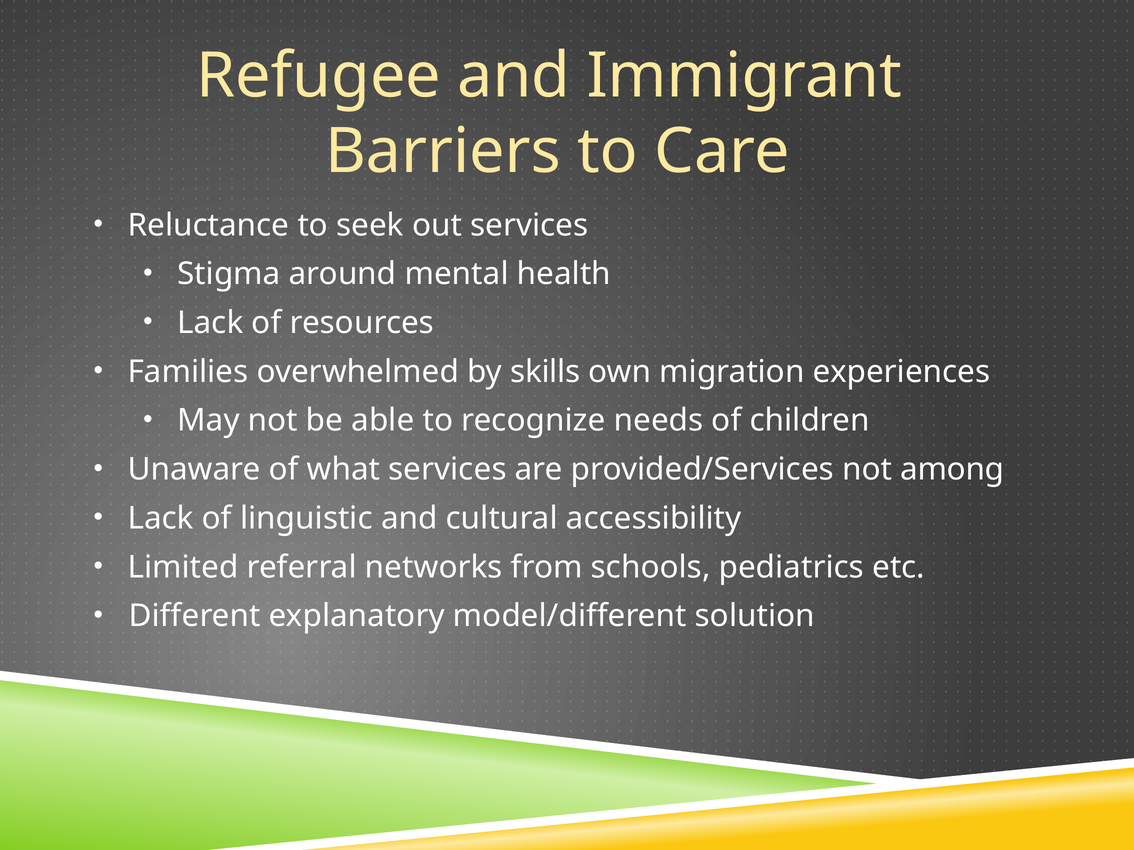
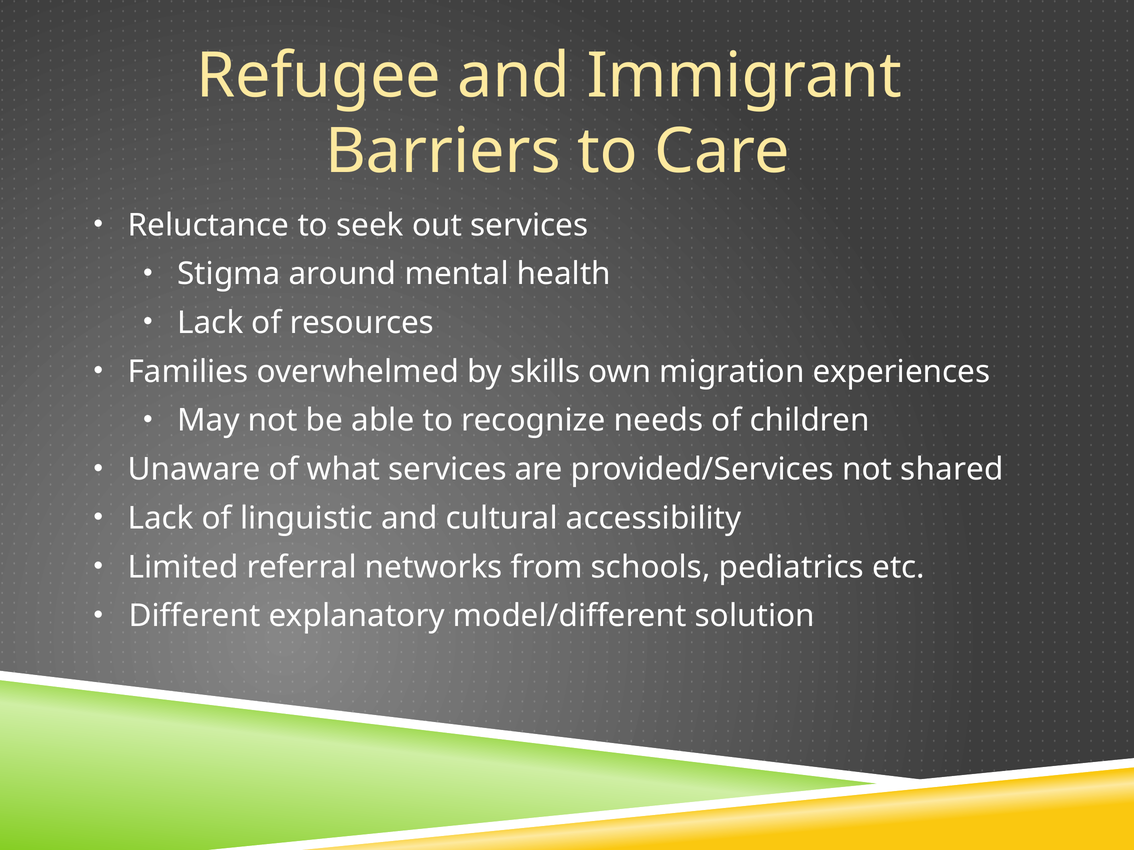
among: among -> shared
